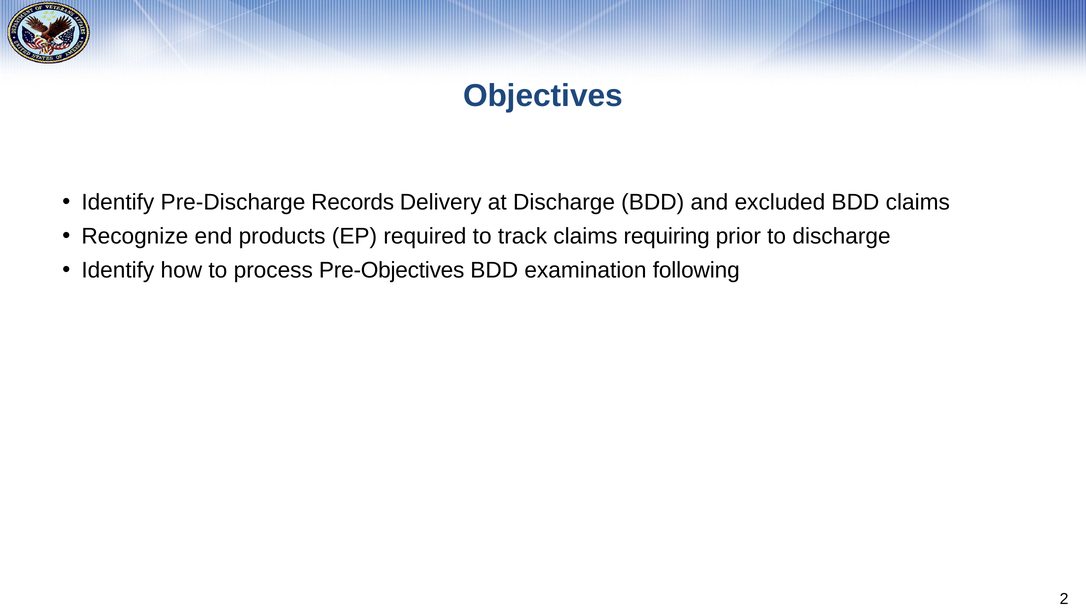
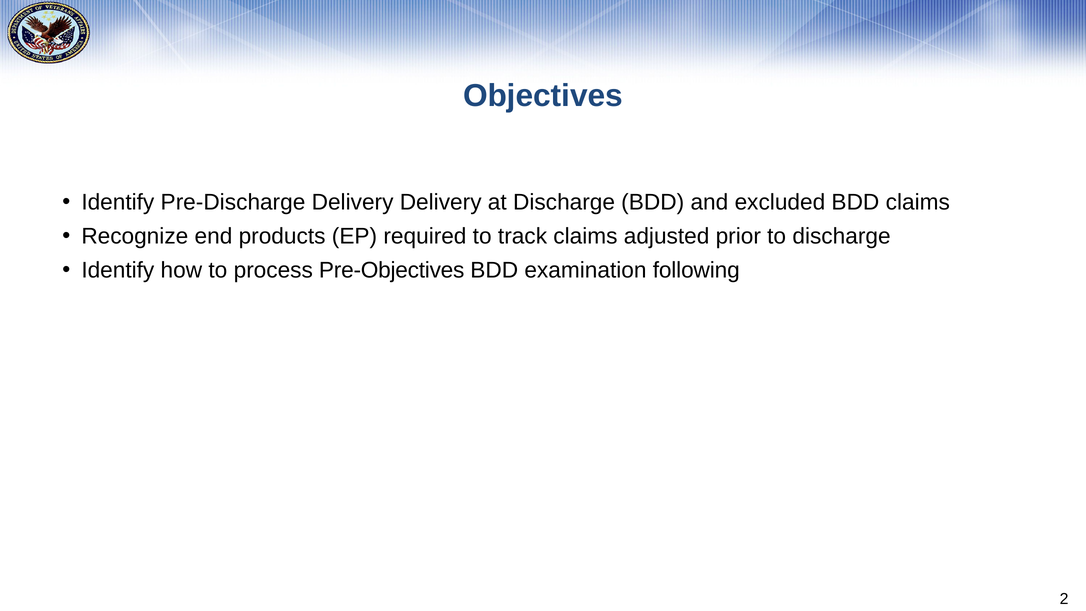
Pre-Discharge Records: Records -> Delivery
requiring: requiring -> adjusted
